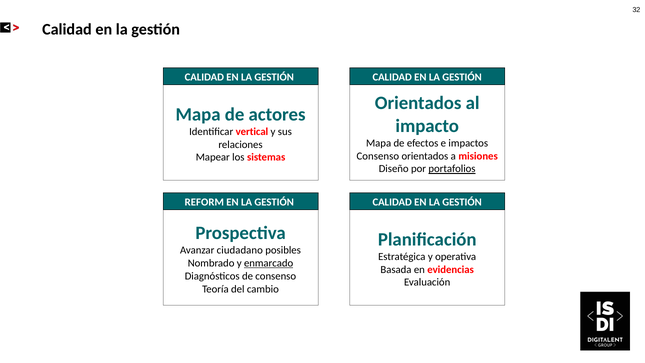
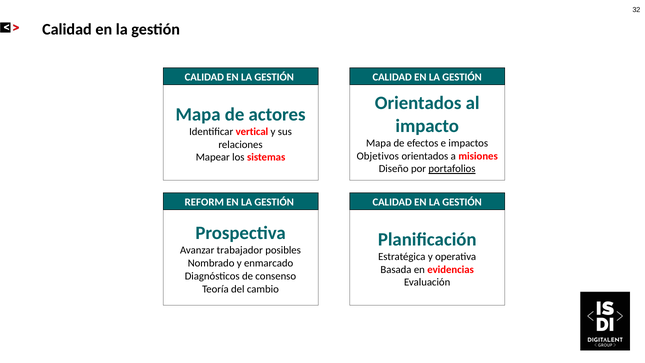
Consenso at (378, 156): Consenso -> Objetivos
ciudadano: ciudadano -> trabajador
enmarcado underline: present -> none
